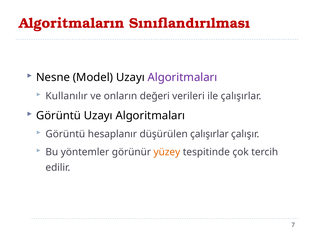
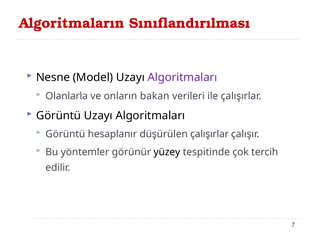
Kullanılır: Kullanılır -> Olanlarla
değeri: değeri -> bakan
yüzey colour: orange -> black
